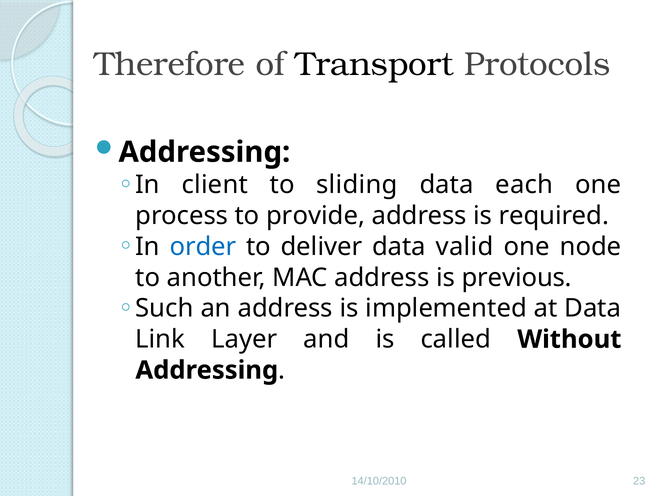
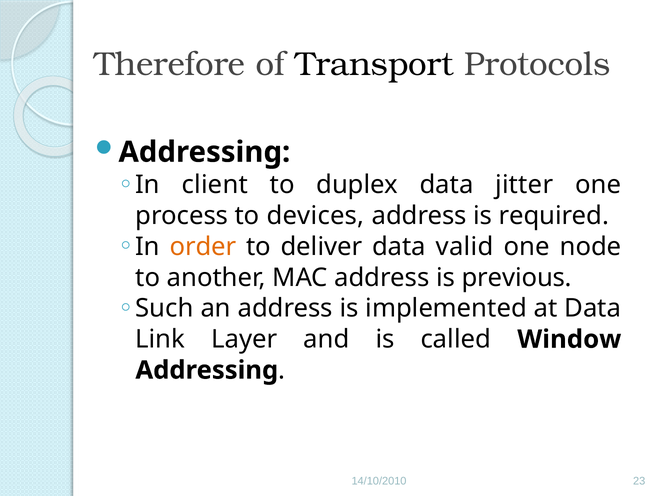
sliding: sliding -> duplex
each: each -> jitter
provide: provide -> devices
order colour: blue -> orange
Without: Without -> Window
